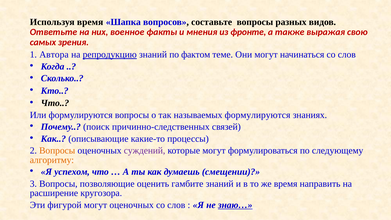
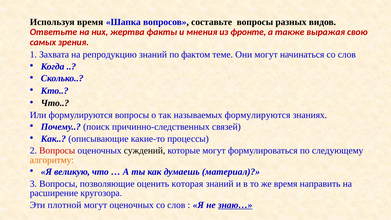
военное: военное -> жертва
Автора: Автора -> Захвата
репродукцию underline: present -> none
Вопросы at (57, 150) colour: orange -> red
суждений colour: purple -> black
успехом: успехом -> великую
смещении: смещении -> материал
гамбите: гамбите -> которая
фигурой: фигурой -> плотной
